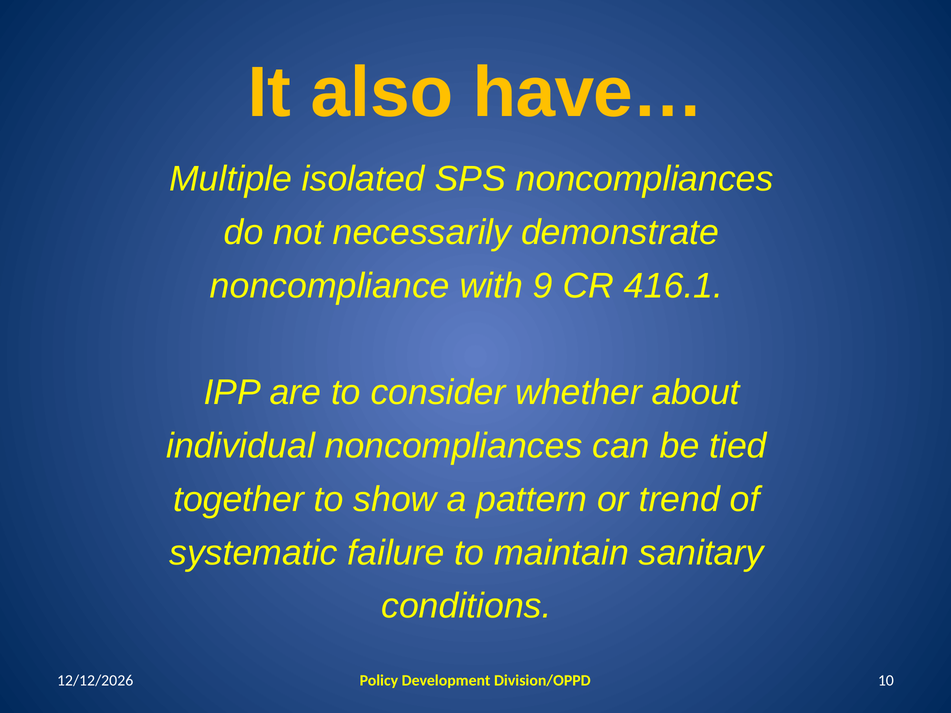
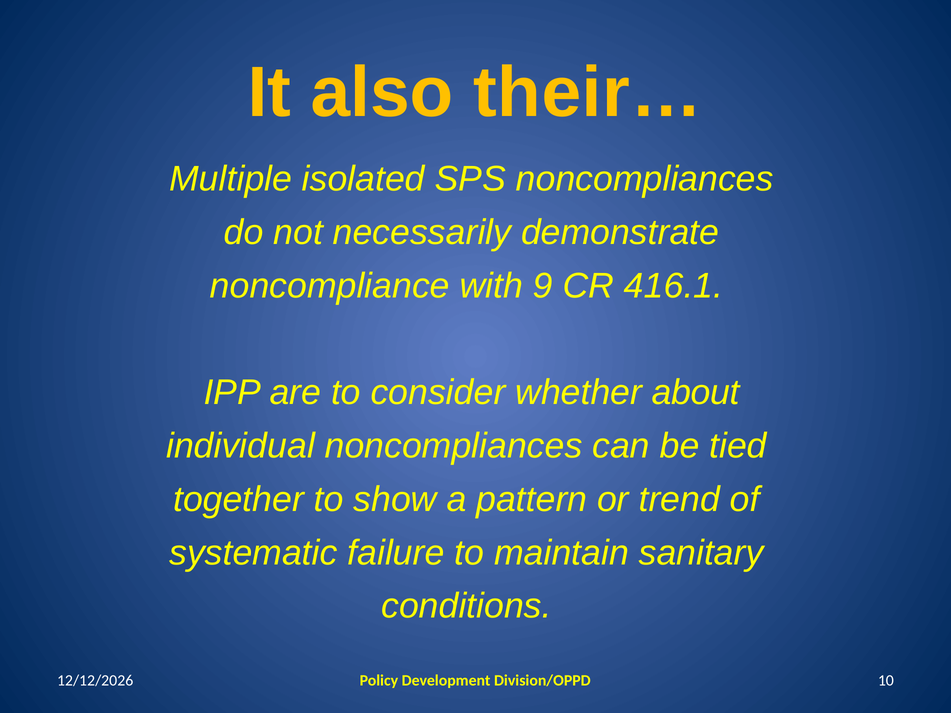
have…: have… -> their…
